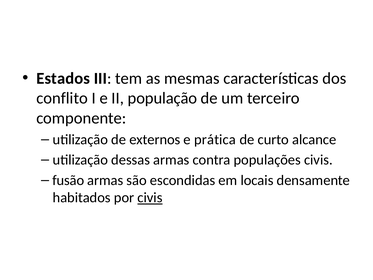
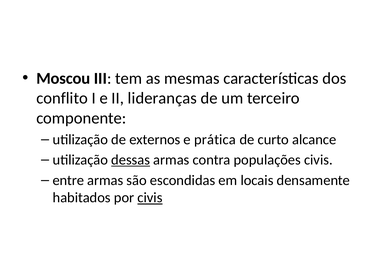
Estados: Estados -> Moscou
população: população -> lideranças
dessas underline: none -> present
fusão: fusão -> entre
